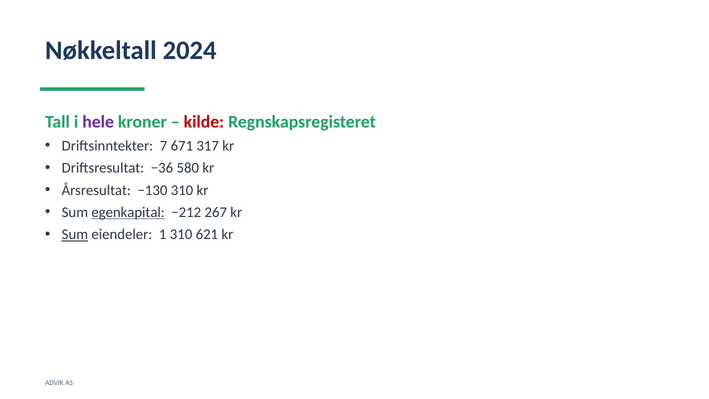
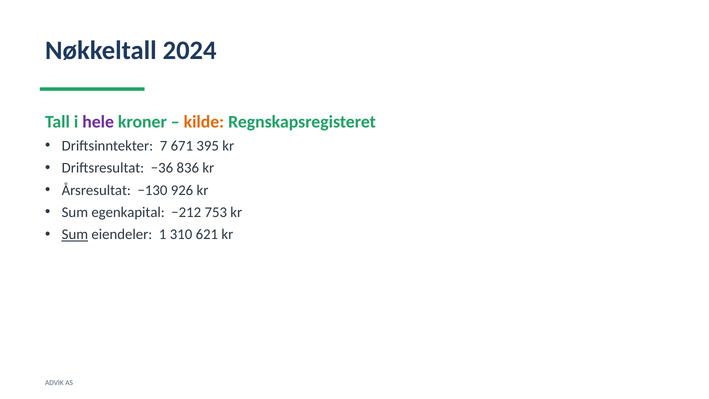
kilde colour: red -> orange
317: 317 -> 395
580: 580 -> 836
−130 310: 310 -> 926
egenkapital underline: present -> none
267: 267 -> 753
